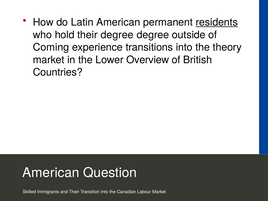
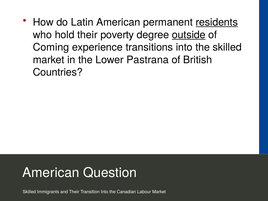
their degree: degree -> poverty
outside underline: none -> present
the theory: theory -> skilled
Overview: Overview -> Pastrana
